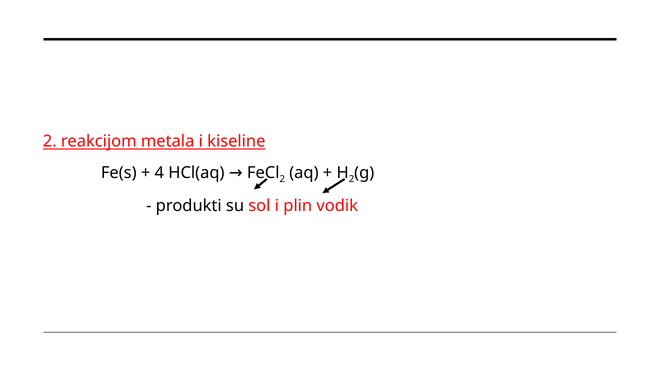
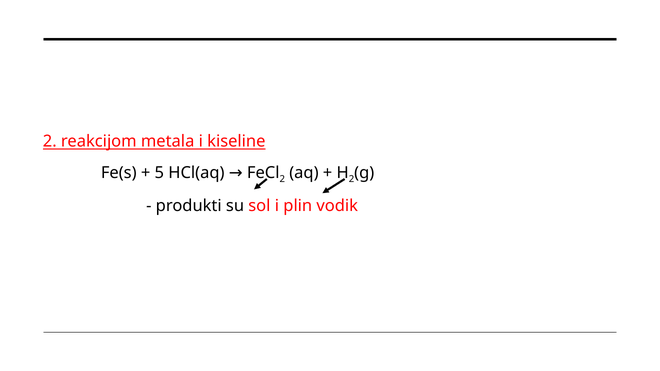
4: 4 -> 5
